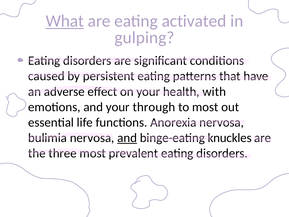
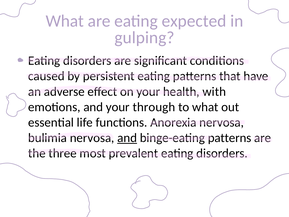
What at (65, 21) underline: present -> none
activated: activated -> expected
to most: most -> what
knuckles at (230, 138): knuckles -> patterns
